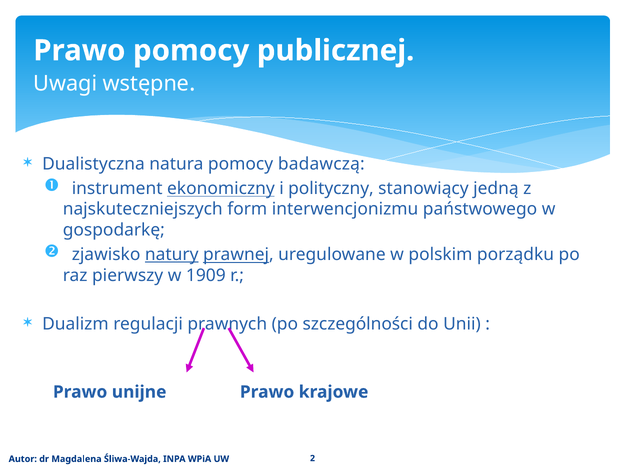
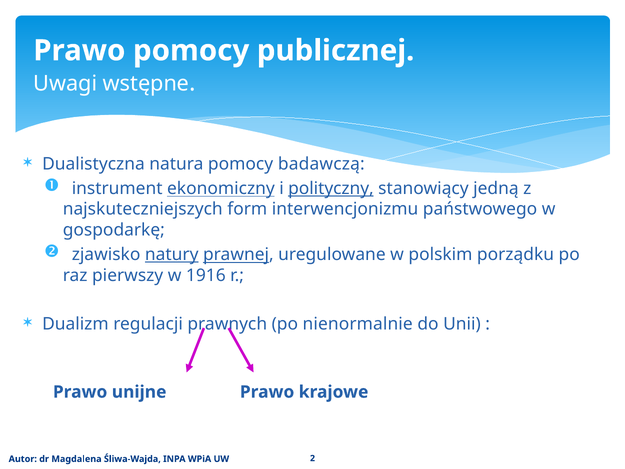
polityczny underline: none -> present
1909: 1909 -> 1916
szczególności: szczególności -> nienormalnie
